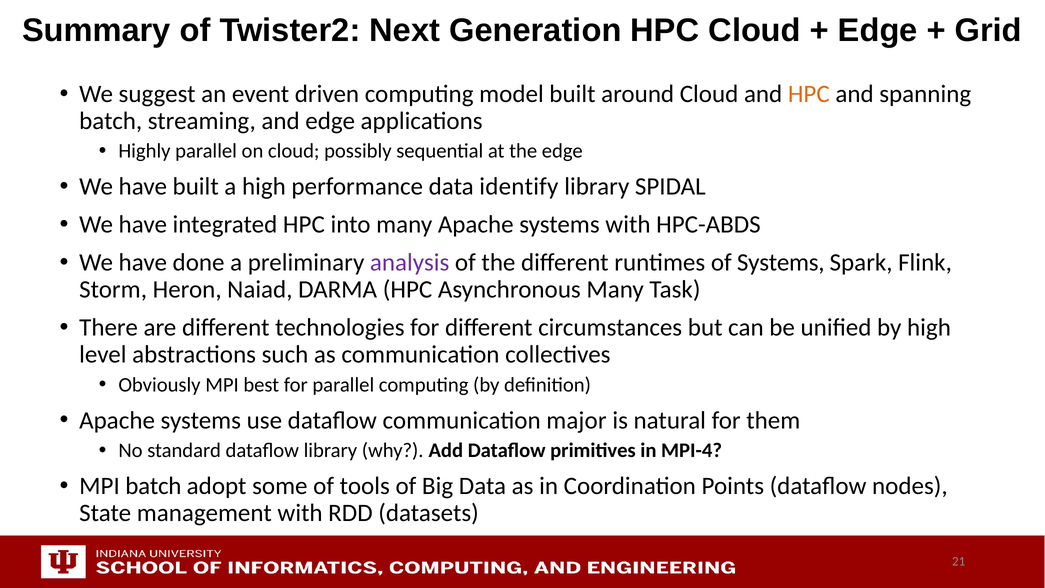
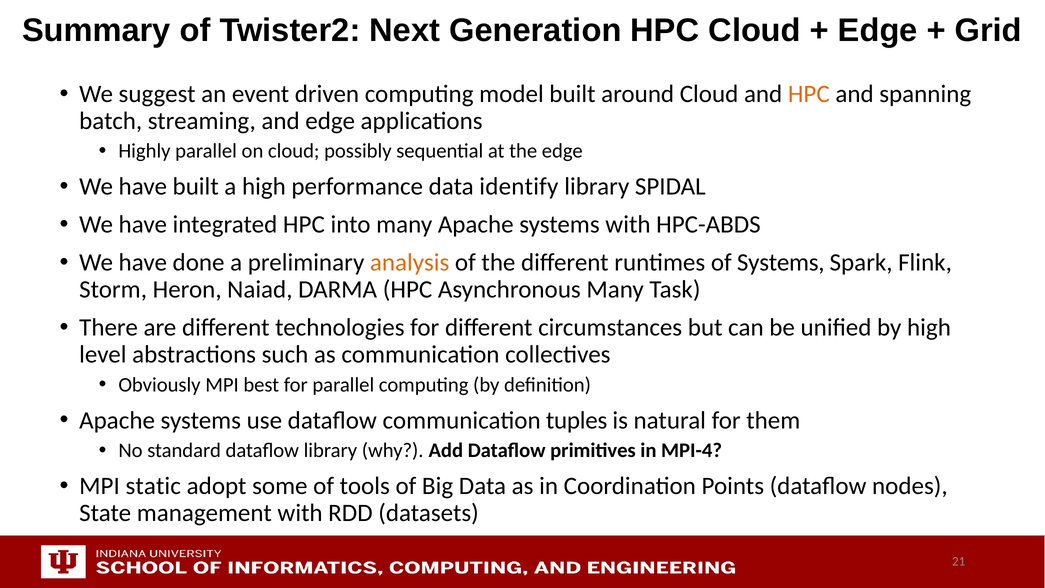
analysis colour: purple -> orange
major: major -> tuples
MPI batch: batch -> static
